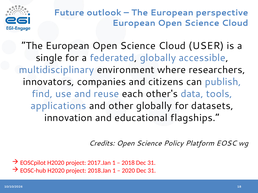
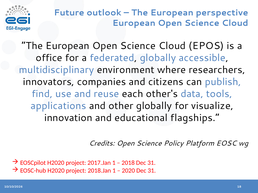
USER: USER -> EPOS
single: single -> office
datasets: datasets -> visualize
